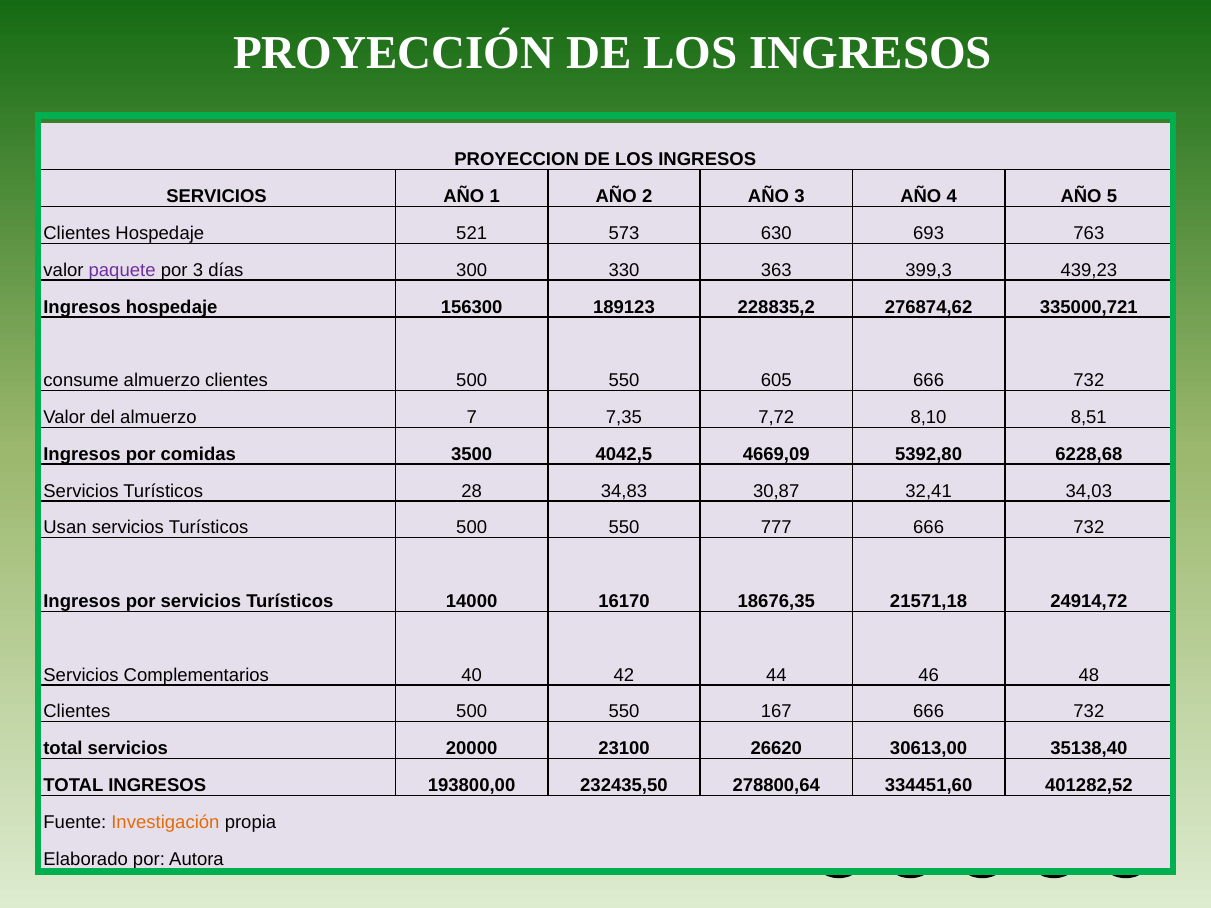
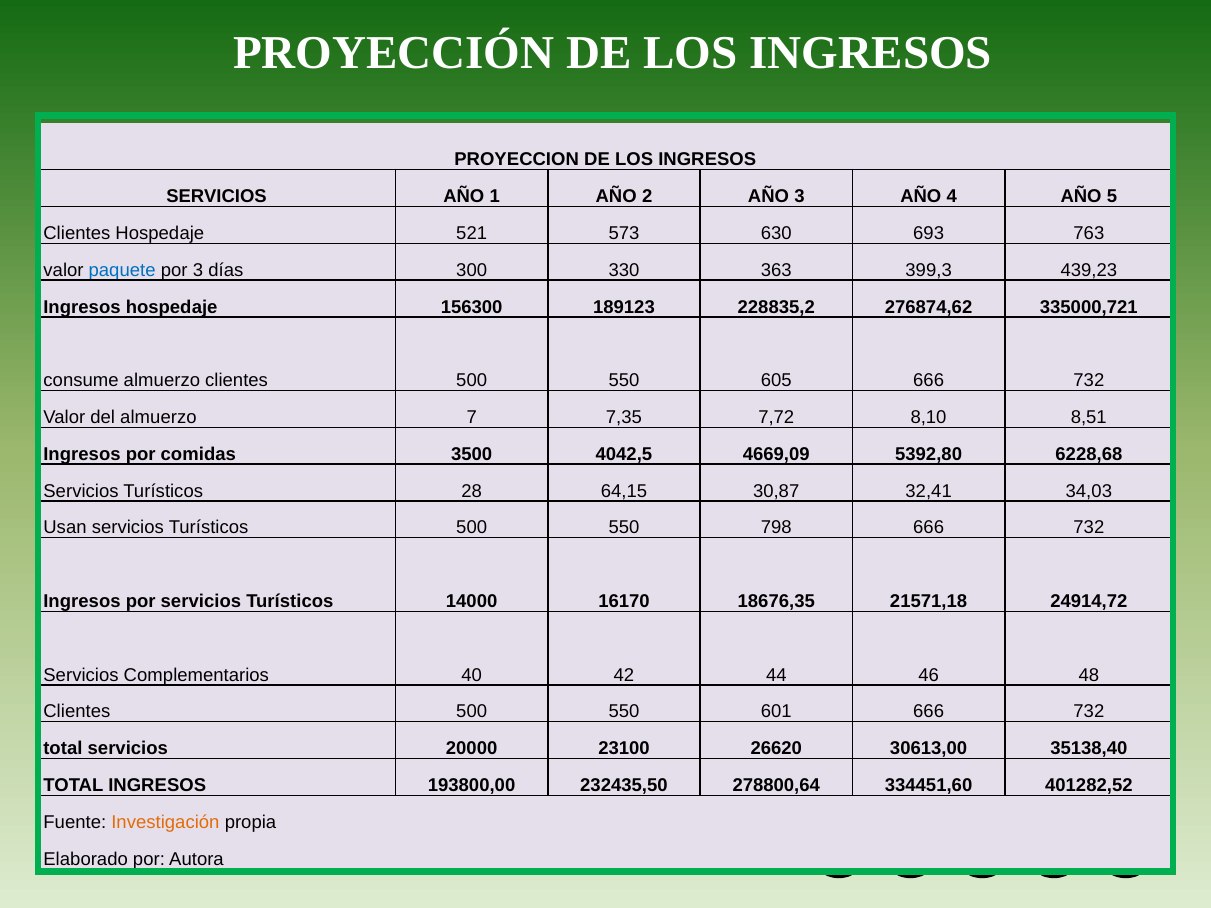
paquete colour: purple -> blue
34,83: 34,83 -> 64,15
777: 777 -> 798
167: 167 -> 601
